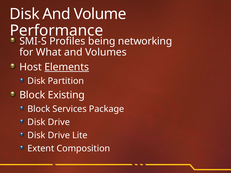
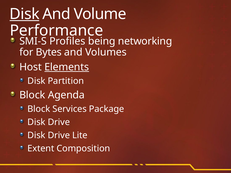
Disk at (25, 14) underline: none -> present
What: What -> Bytes
Existing: Existing -> Agenda
